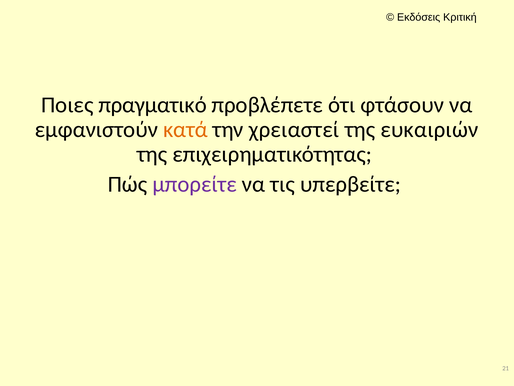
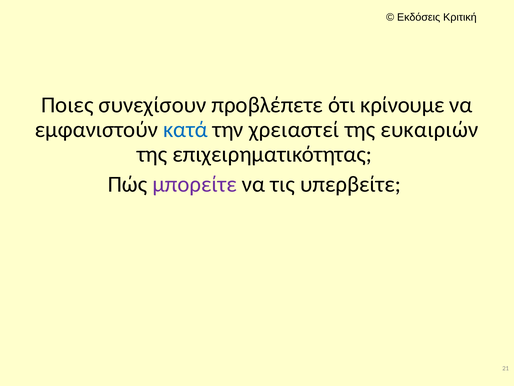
πραγματικό: πραγματικό -> συνεχίσουν
φτάσουν: φτάσουν -> κρίνουμε
κατά colour: orange -> blue
